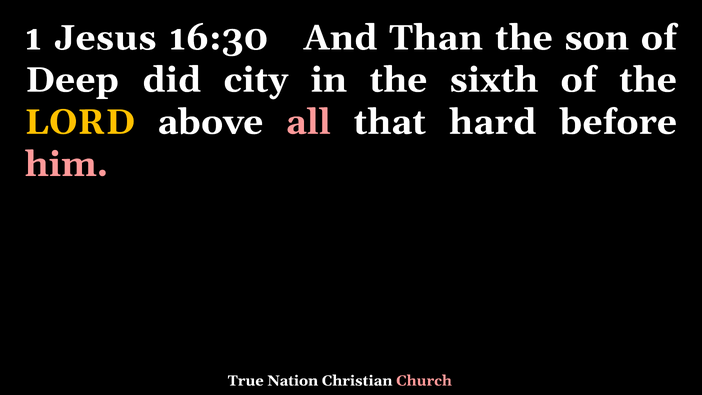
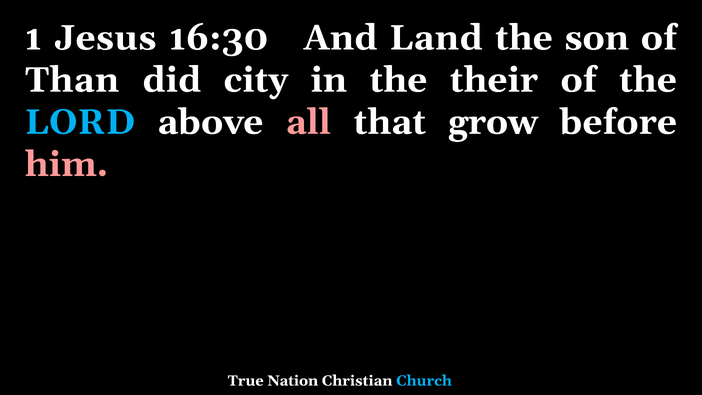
Than: Than -> Land
Deep: Deep -> Than
sixth: sixth -> their
LORD colour: yellow -> light blue
hard: hard -> grow
Church colour: pink -> light blue
